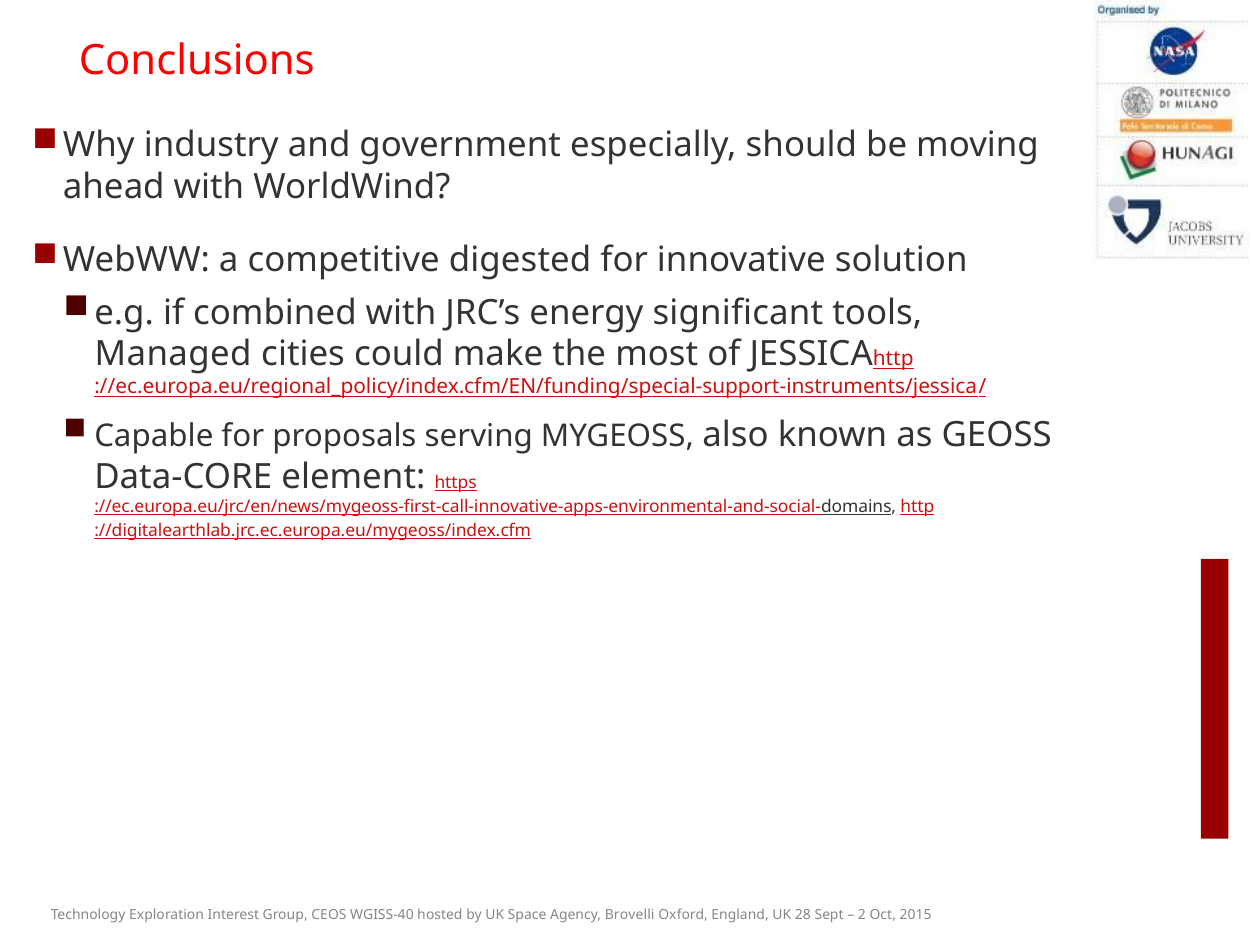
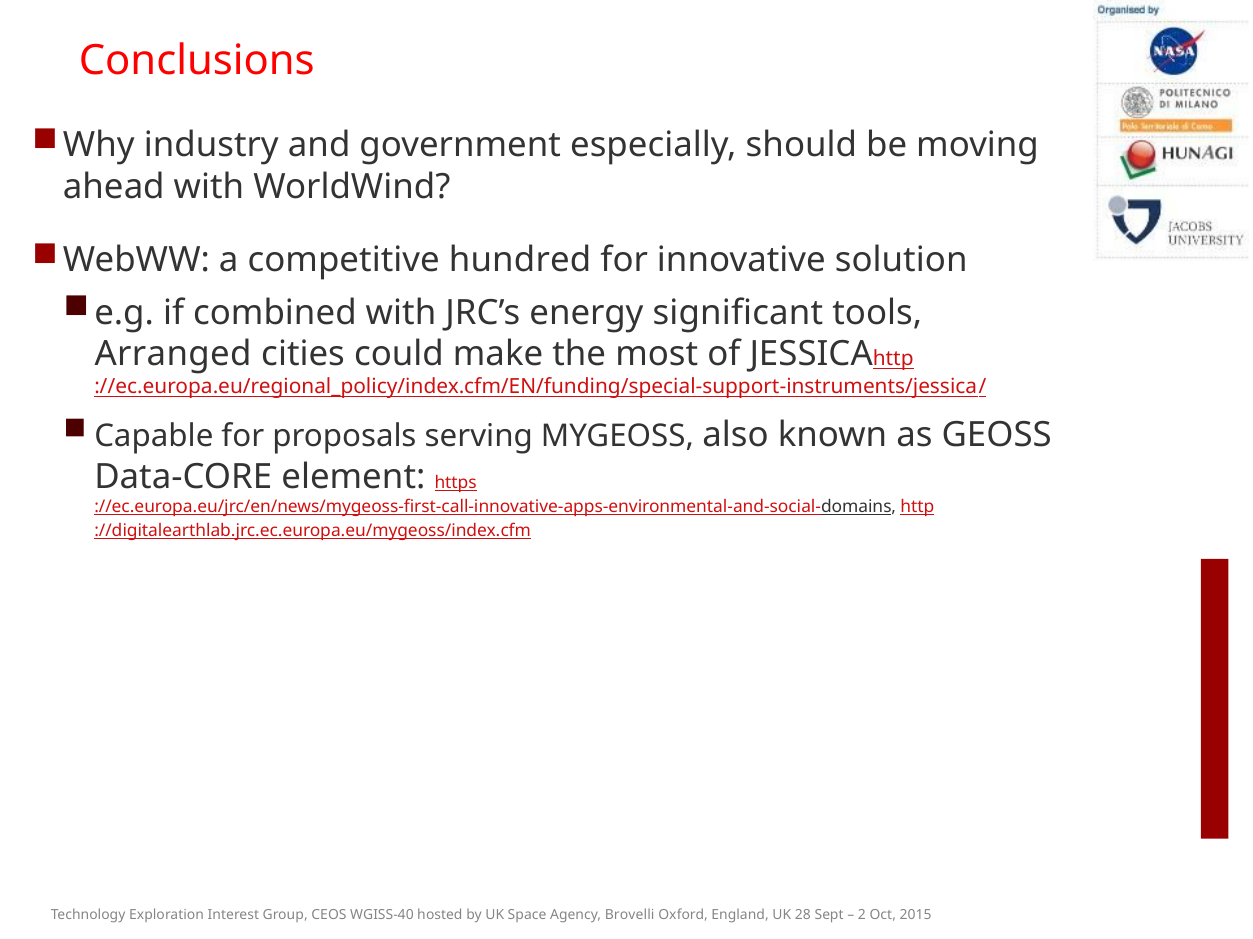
digested: digested -> hundred
Managed: Managed -> Arranged
